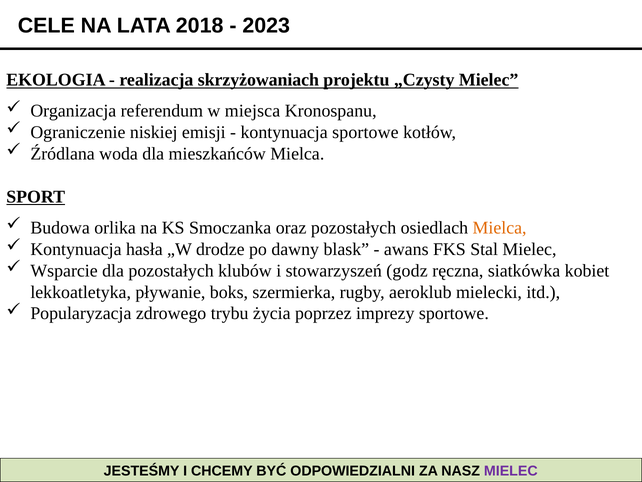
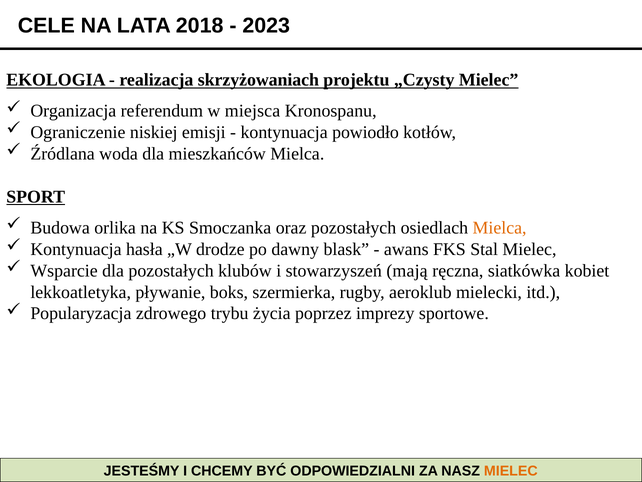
kontynuacja sportowe: sportowe -> powiodło
godz: godz -> mają
MIELEC at (511, 470) colour: purple -> orange
